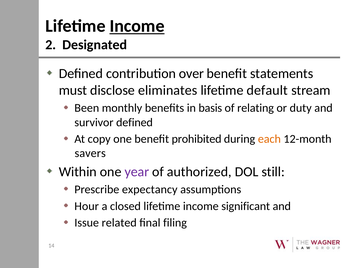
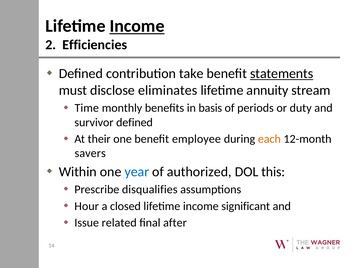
Designated: Designated -> Efficiencies
over: over -> take
statements underline: none -> present
default: default -> annuity
Been: Been -> Time
relating: relating -> periods
copy: copy -> their
prohibited: prohibited -> employee
year colour: purple -> blue
still: still -> this
expectancy: expectancy -> disqualifies
filing: filing -> after
